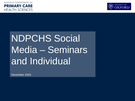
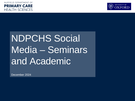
Individual: Individual -> Academic
